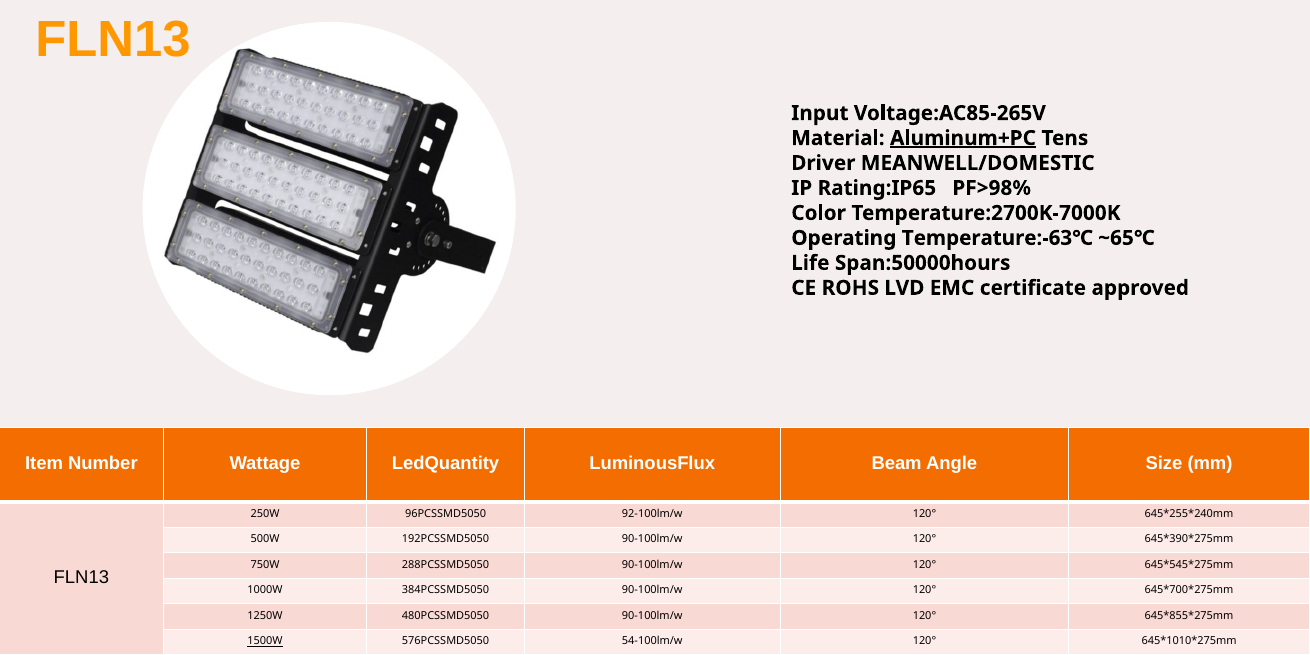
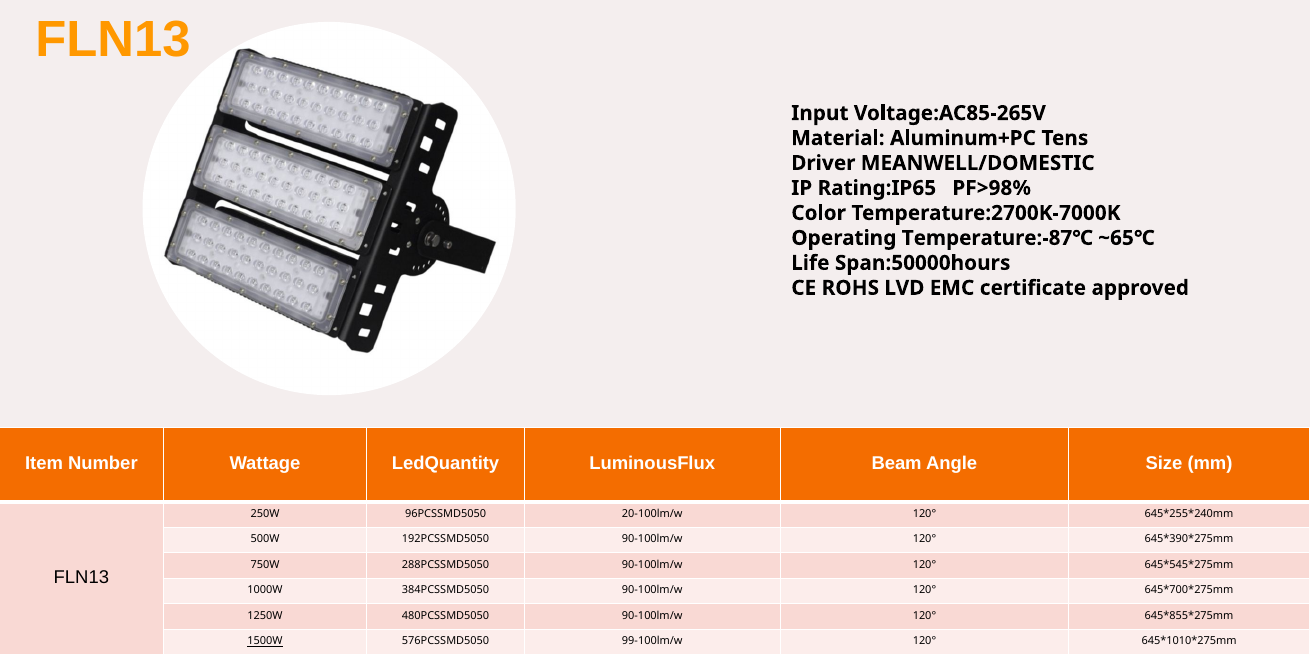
Aluminum+PC underline: present -> none
Temperature:-63℃: Temperature:-63℃ -> Temperature:-87℃
92-100lm/w: 92-100lm/w -> 20-100lm/w
54-100lm/w: 54-100lm/w -> 99-100lm/w
